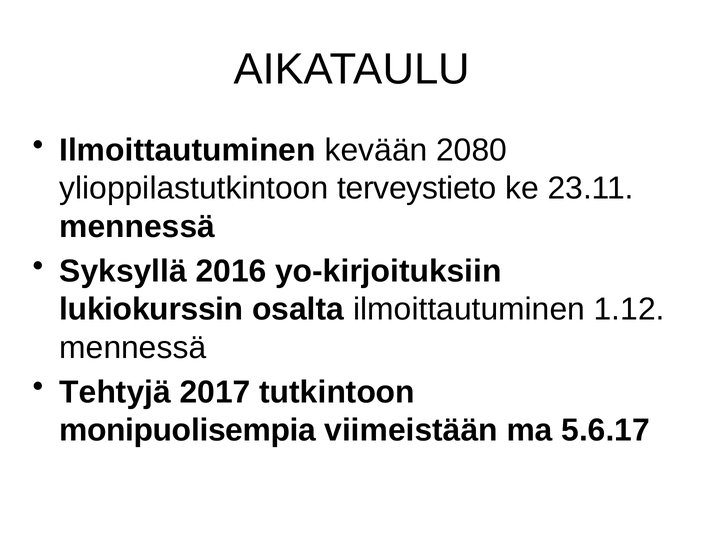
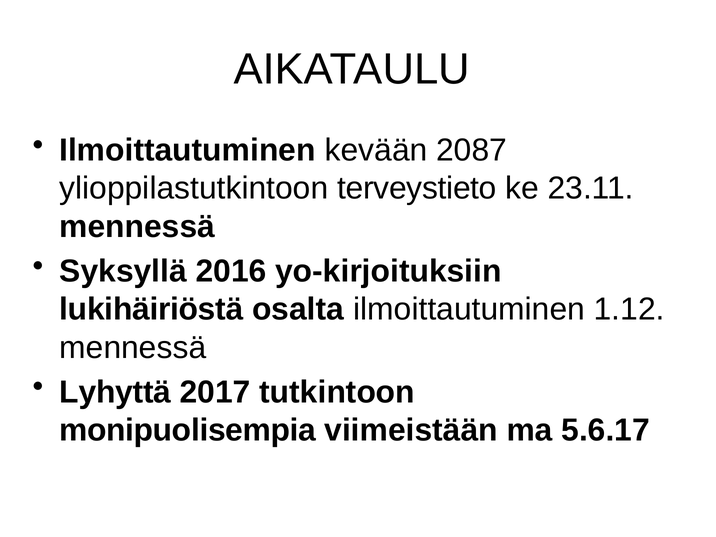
2080: 2080 -> 2087
lukiokurssin: lukiokurssin -> lukihäiriöstä
Tehtyjä: Tehtyjä -> Lyhyttä
